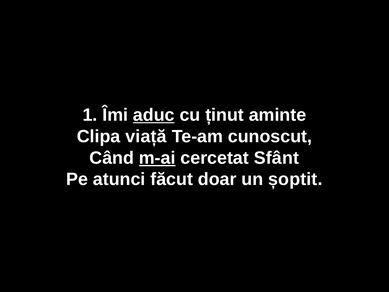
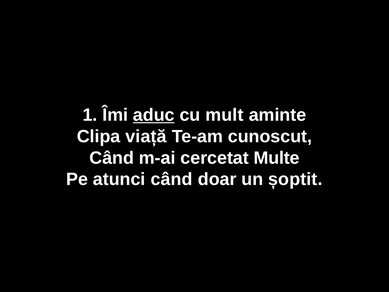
ținut: ținut -> mult
m-ai underline: present -> none
Sfânt: Sfânt -> Multe
atunci făcut: făcut -> când
